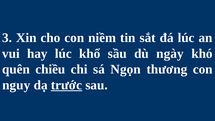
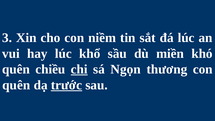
ngày: ngày -> miền
chi underline: none -> present
nguy at (16, 85): nguy -> quên
